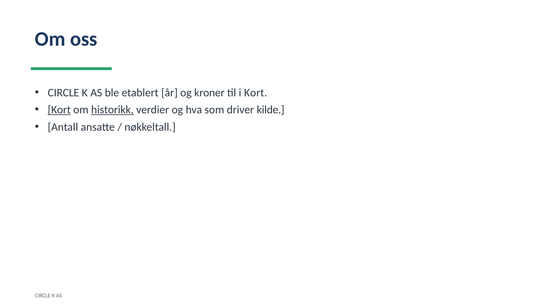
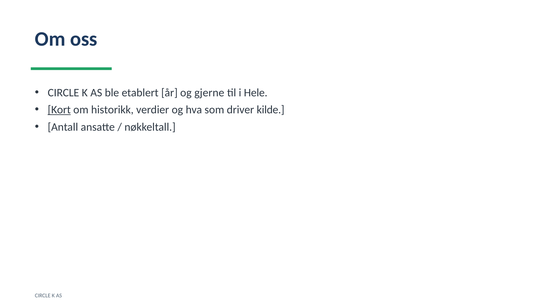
kroner: kroner -> gjerne
i Kort: Kort -> Hele
historikk underline: present -> none
